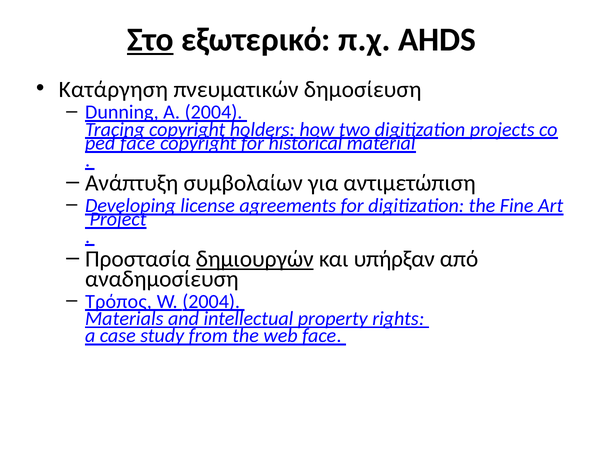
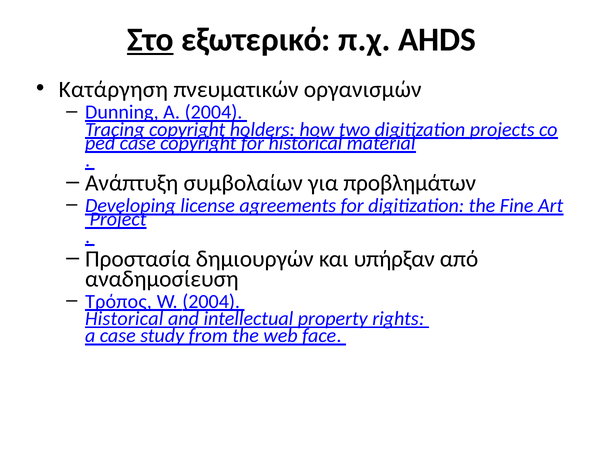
δημοσίευση: δημοσίευση -> οργανισμών
face at (138, 143): face -> case
αντιμετώπιση: αντιμετώπιση -> προβλημάτων
δημιουργών underline: present -> none
Materials at (124, 319): Materials -> Historical
